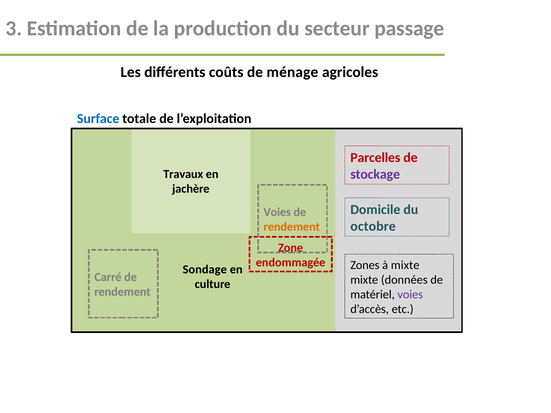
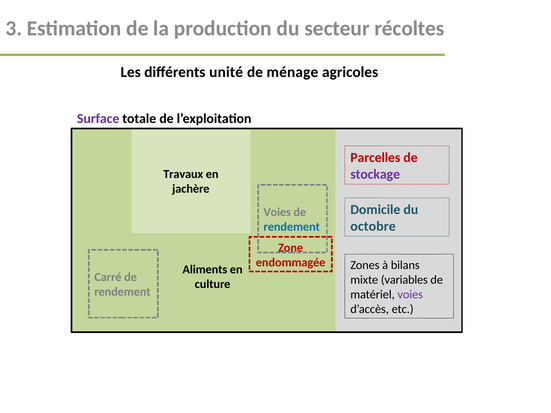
passage: passage -> récoltes
coûts: coûts -> unité
Surface colour: blue -> purple
rendement at (292, 227) colour: orange -> blue
à mixte: mixte -> bilans
Sondage: Sondage -> Aliments
données: données -> variables
